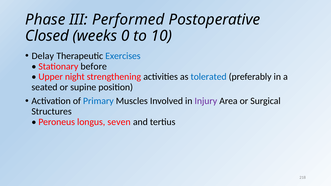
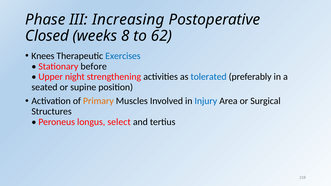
Performed: Performed -> Increasing
0: 0 -> 8
10: 10 -> 62
Delay: Delay -> Knees
Primary colour: blue -> orange
Injury colour: purple -> blue
seven: seven -> select
